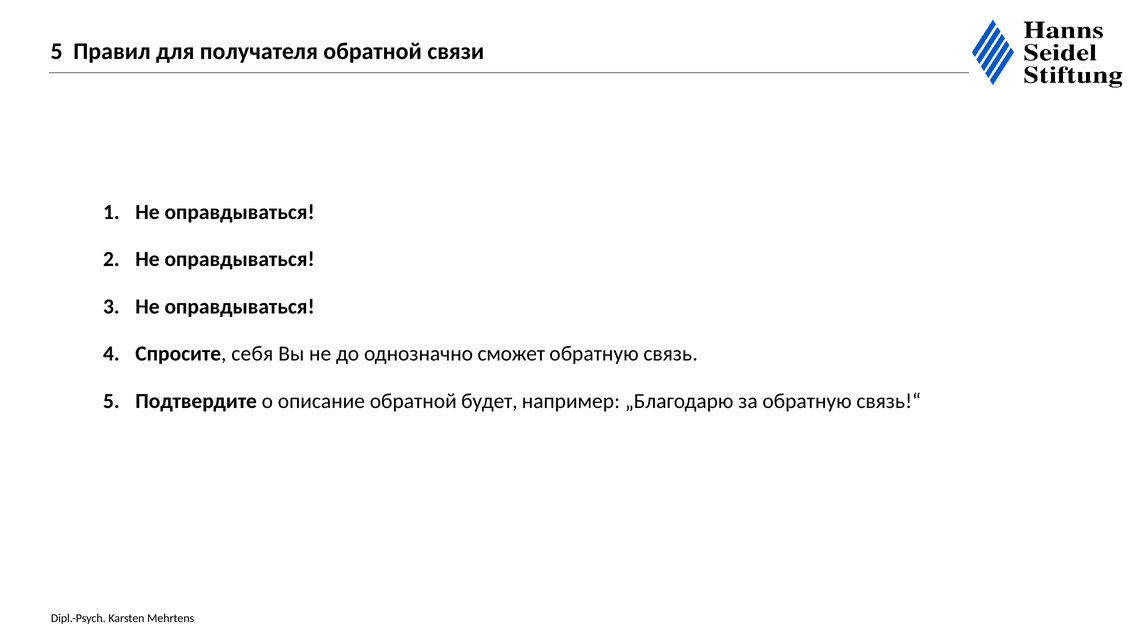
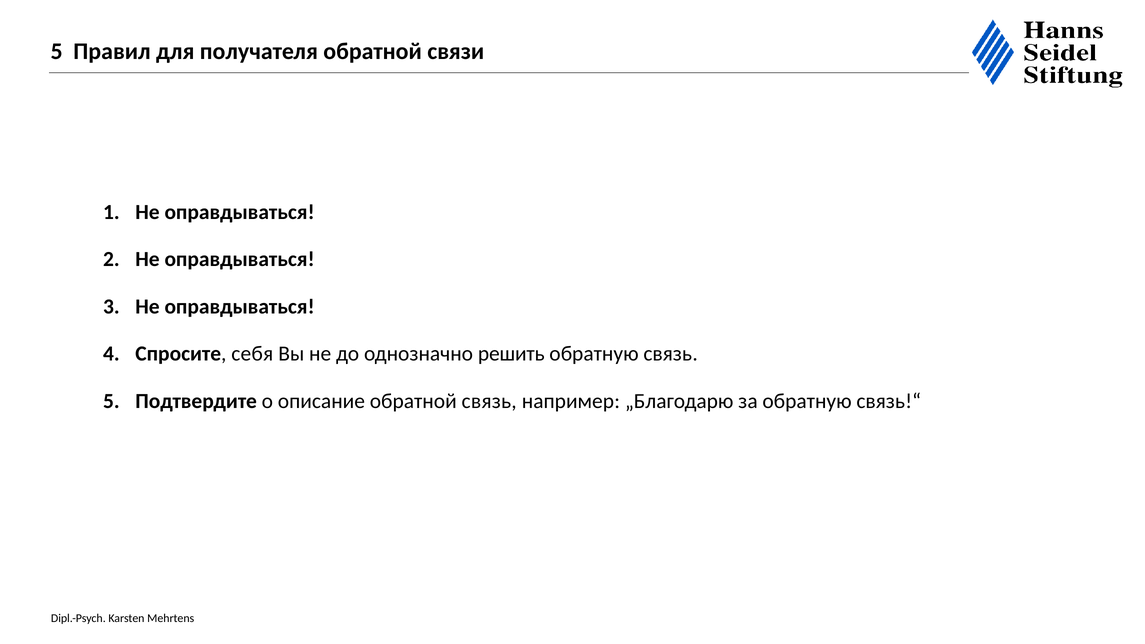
сможет: сможет -> решить
обратной будет: будет -> связь
